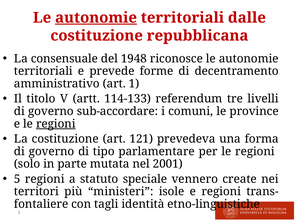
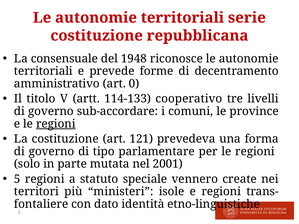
autonomie at (96, 18) underline: present -> none
dalle: dalle -> serie
1: 1 -> 0
referendum: referendum -> cooperativo
tagli: tagli -> dato
